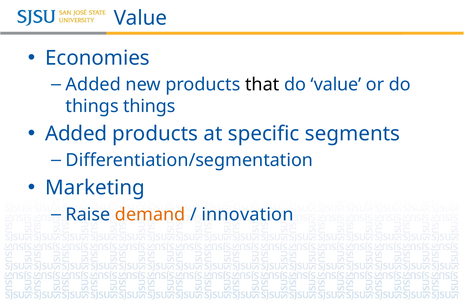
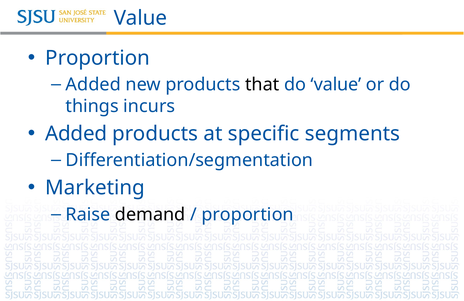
Economies at (98, 58): Economies -> Proportion
things things: things -> incurs
demand colour: orange -> black
innovation at (247, 215): innovation -> proportion
